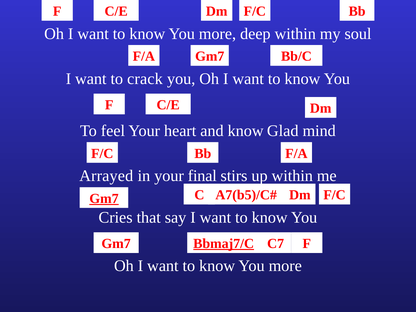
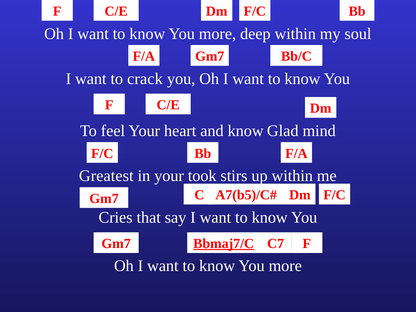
Arrayed: Arrayed -> Greatest
final: final -> took
Gm7 at (104, 199) underline: present -> none
